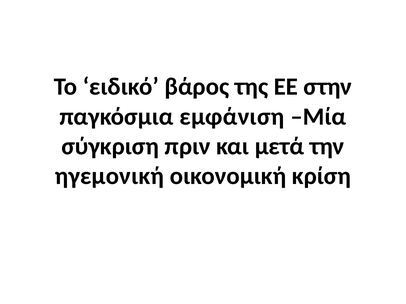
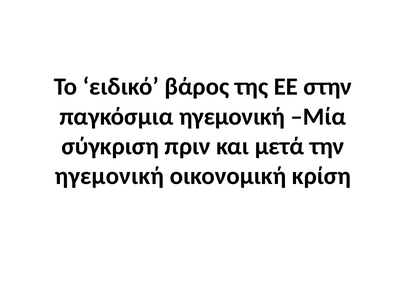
παγκόσμια εμφάνιση: εμφάνιση -> ηγεμονική
